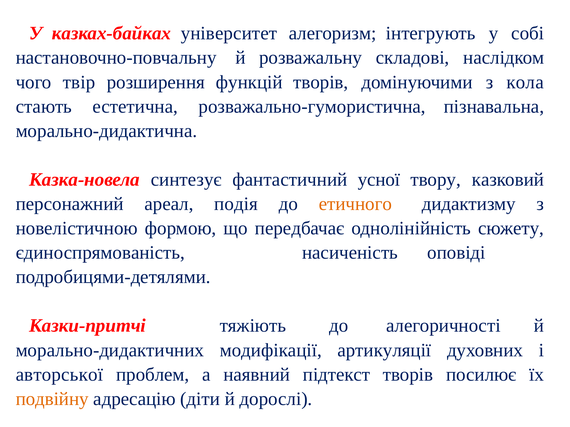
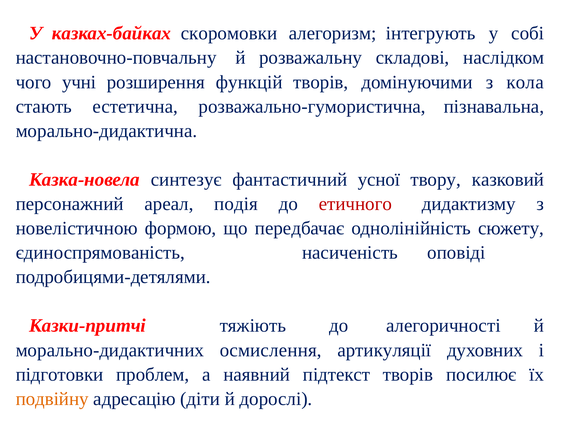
університет: університет -> скоромовки
твір: твір -> учні
етичного colour: orange -> red
модифікації: модифікації -> осмислення
авторської: авторської -> підготовки
